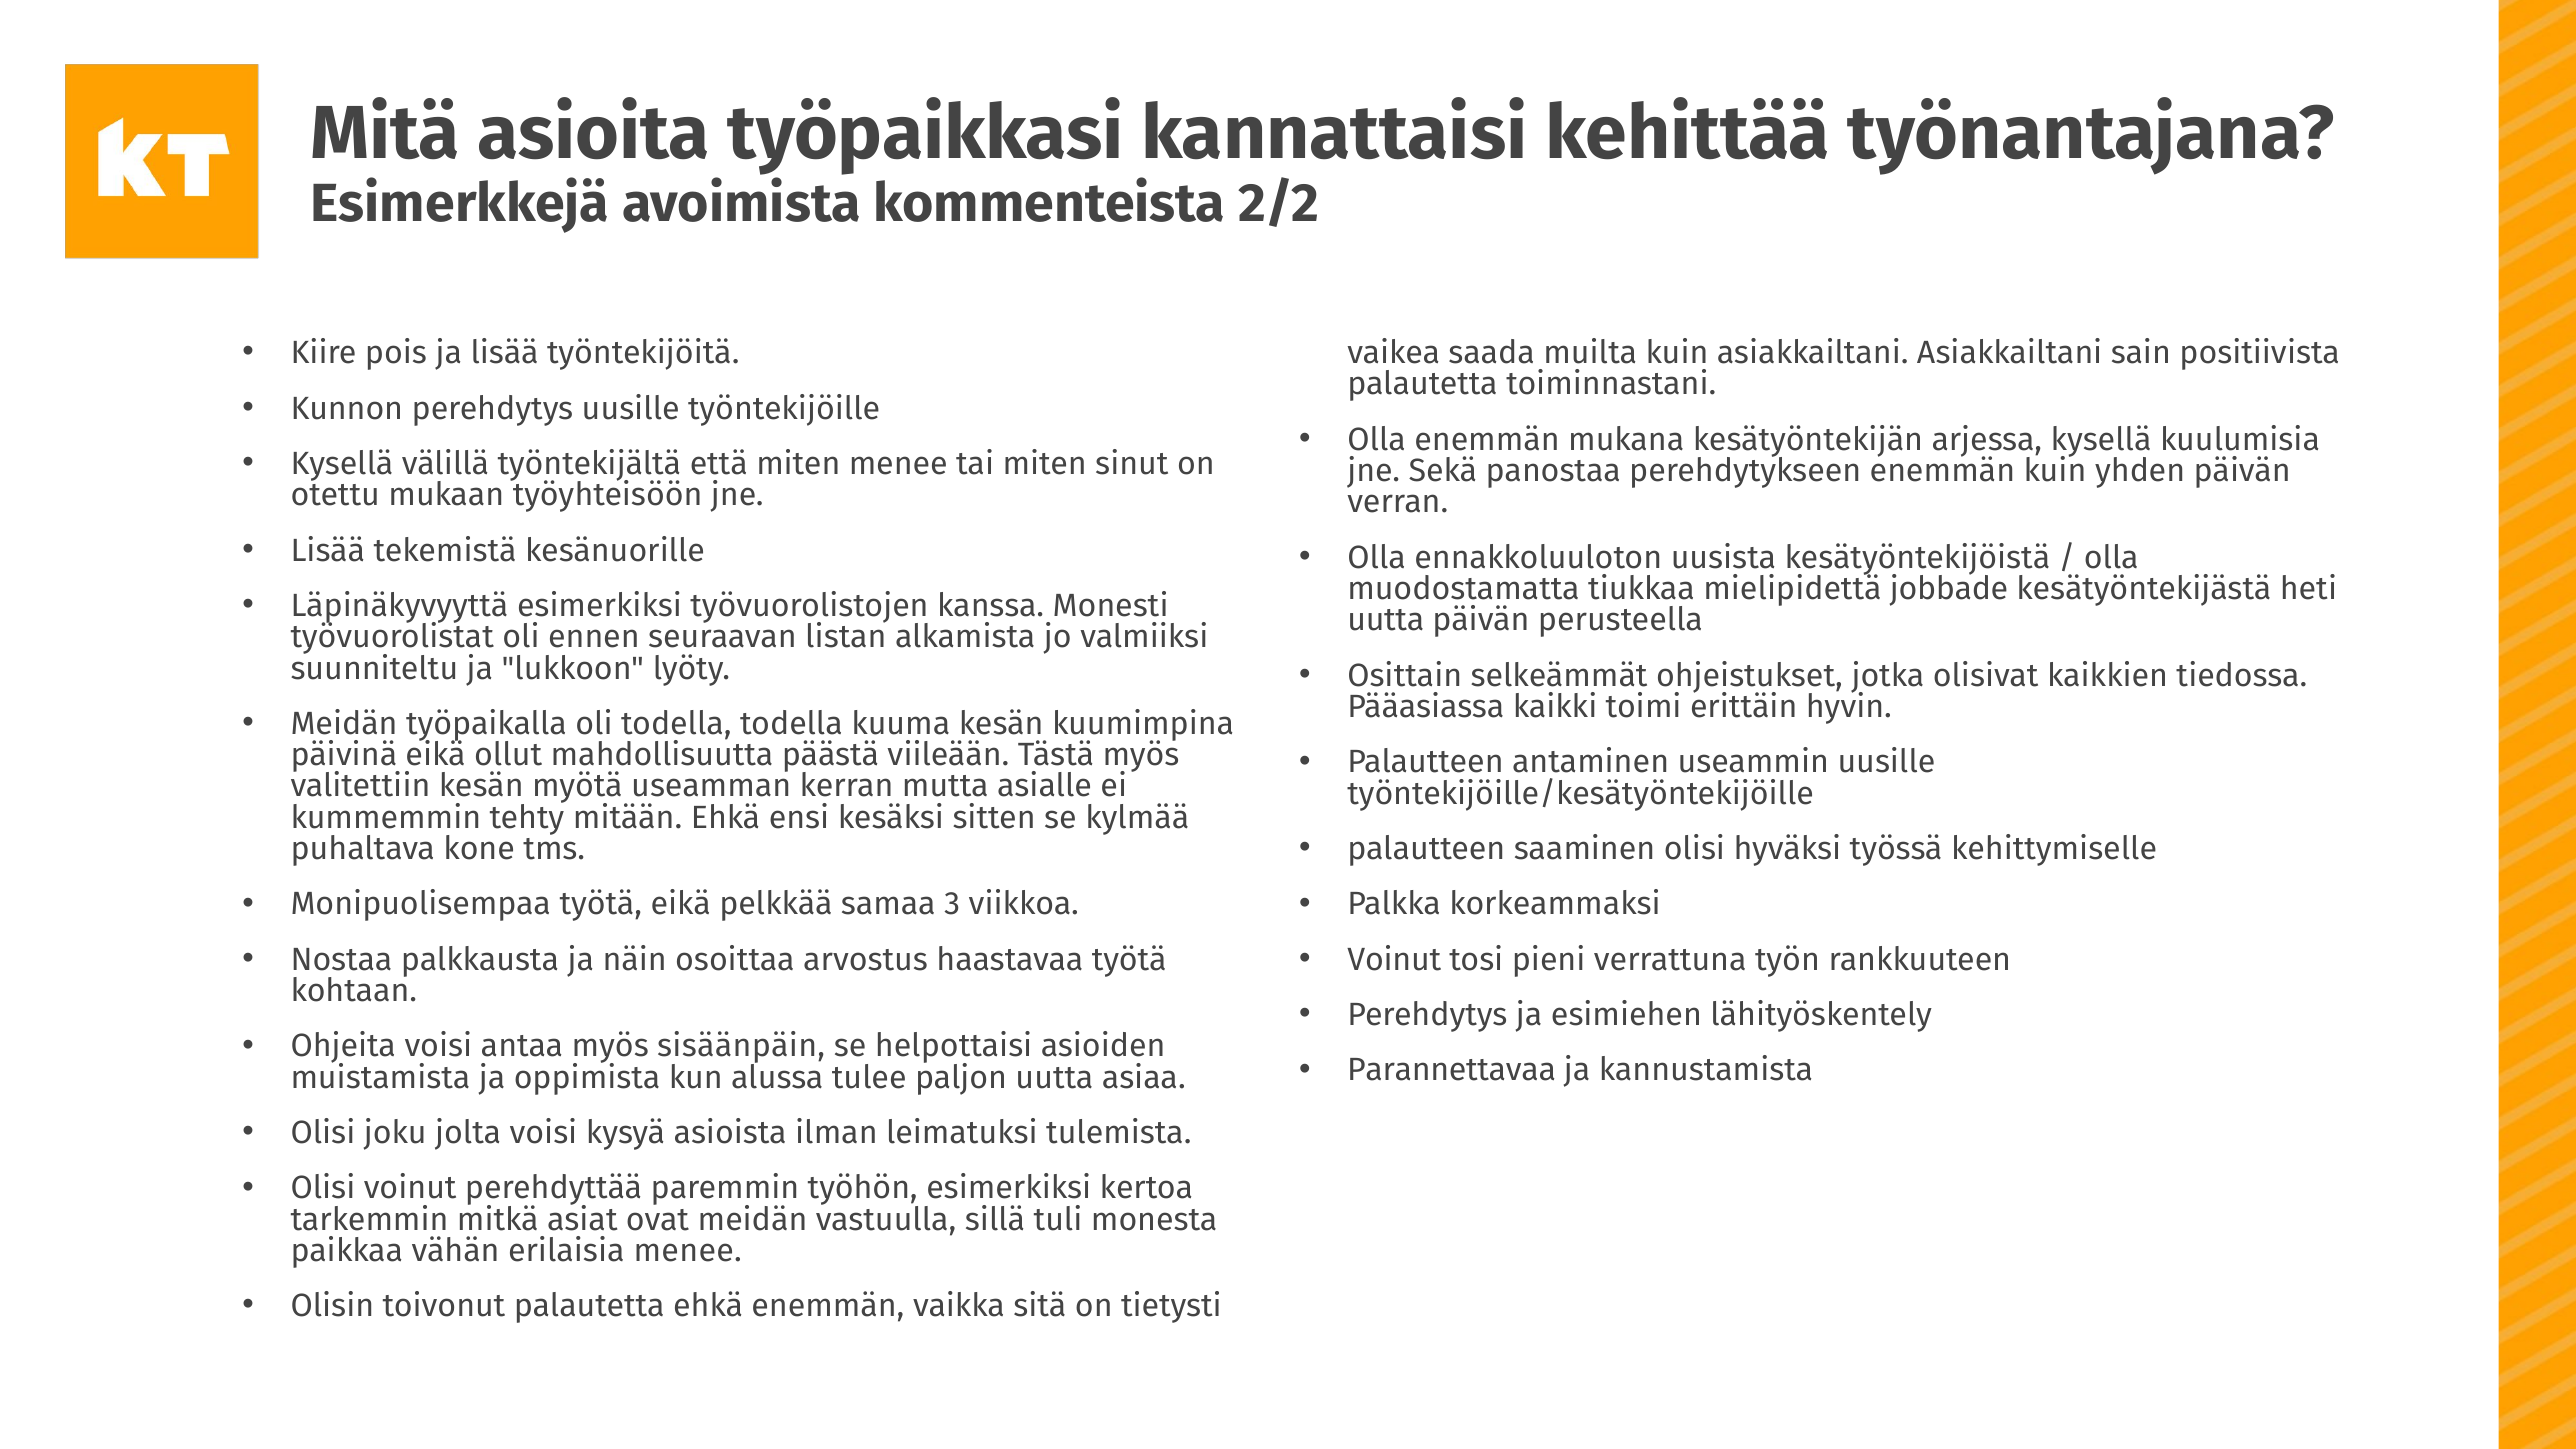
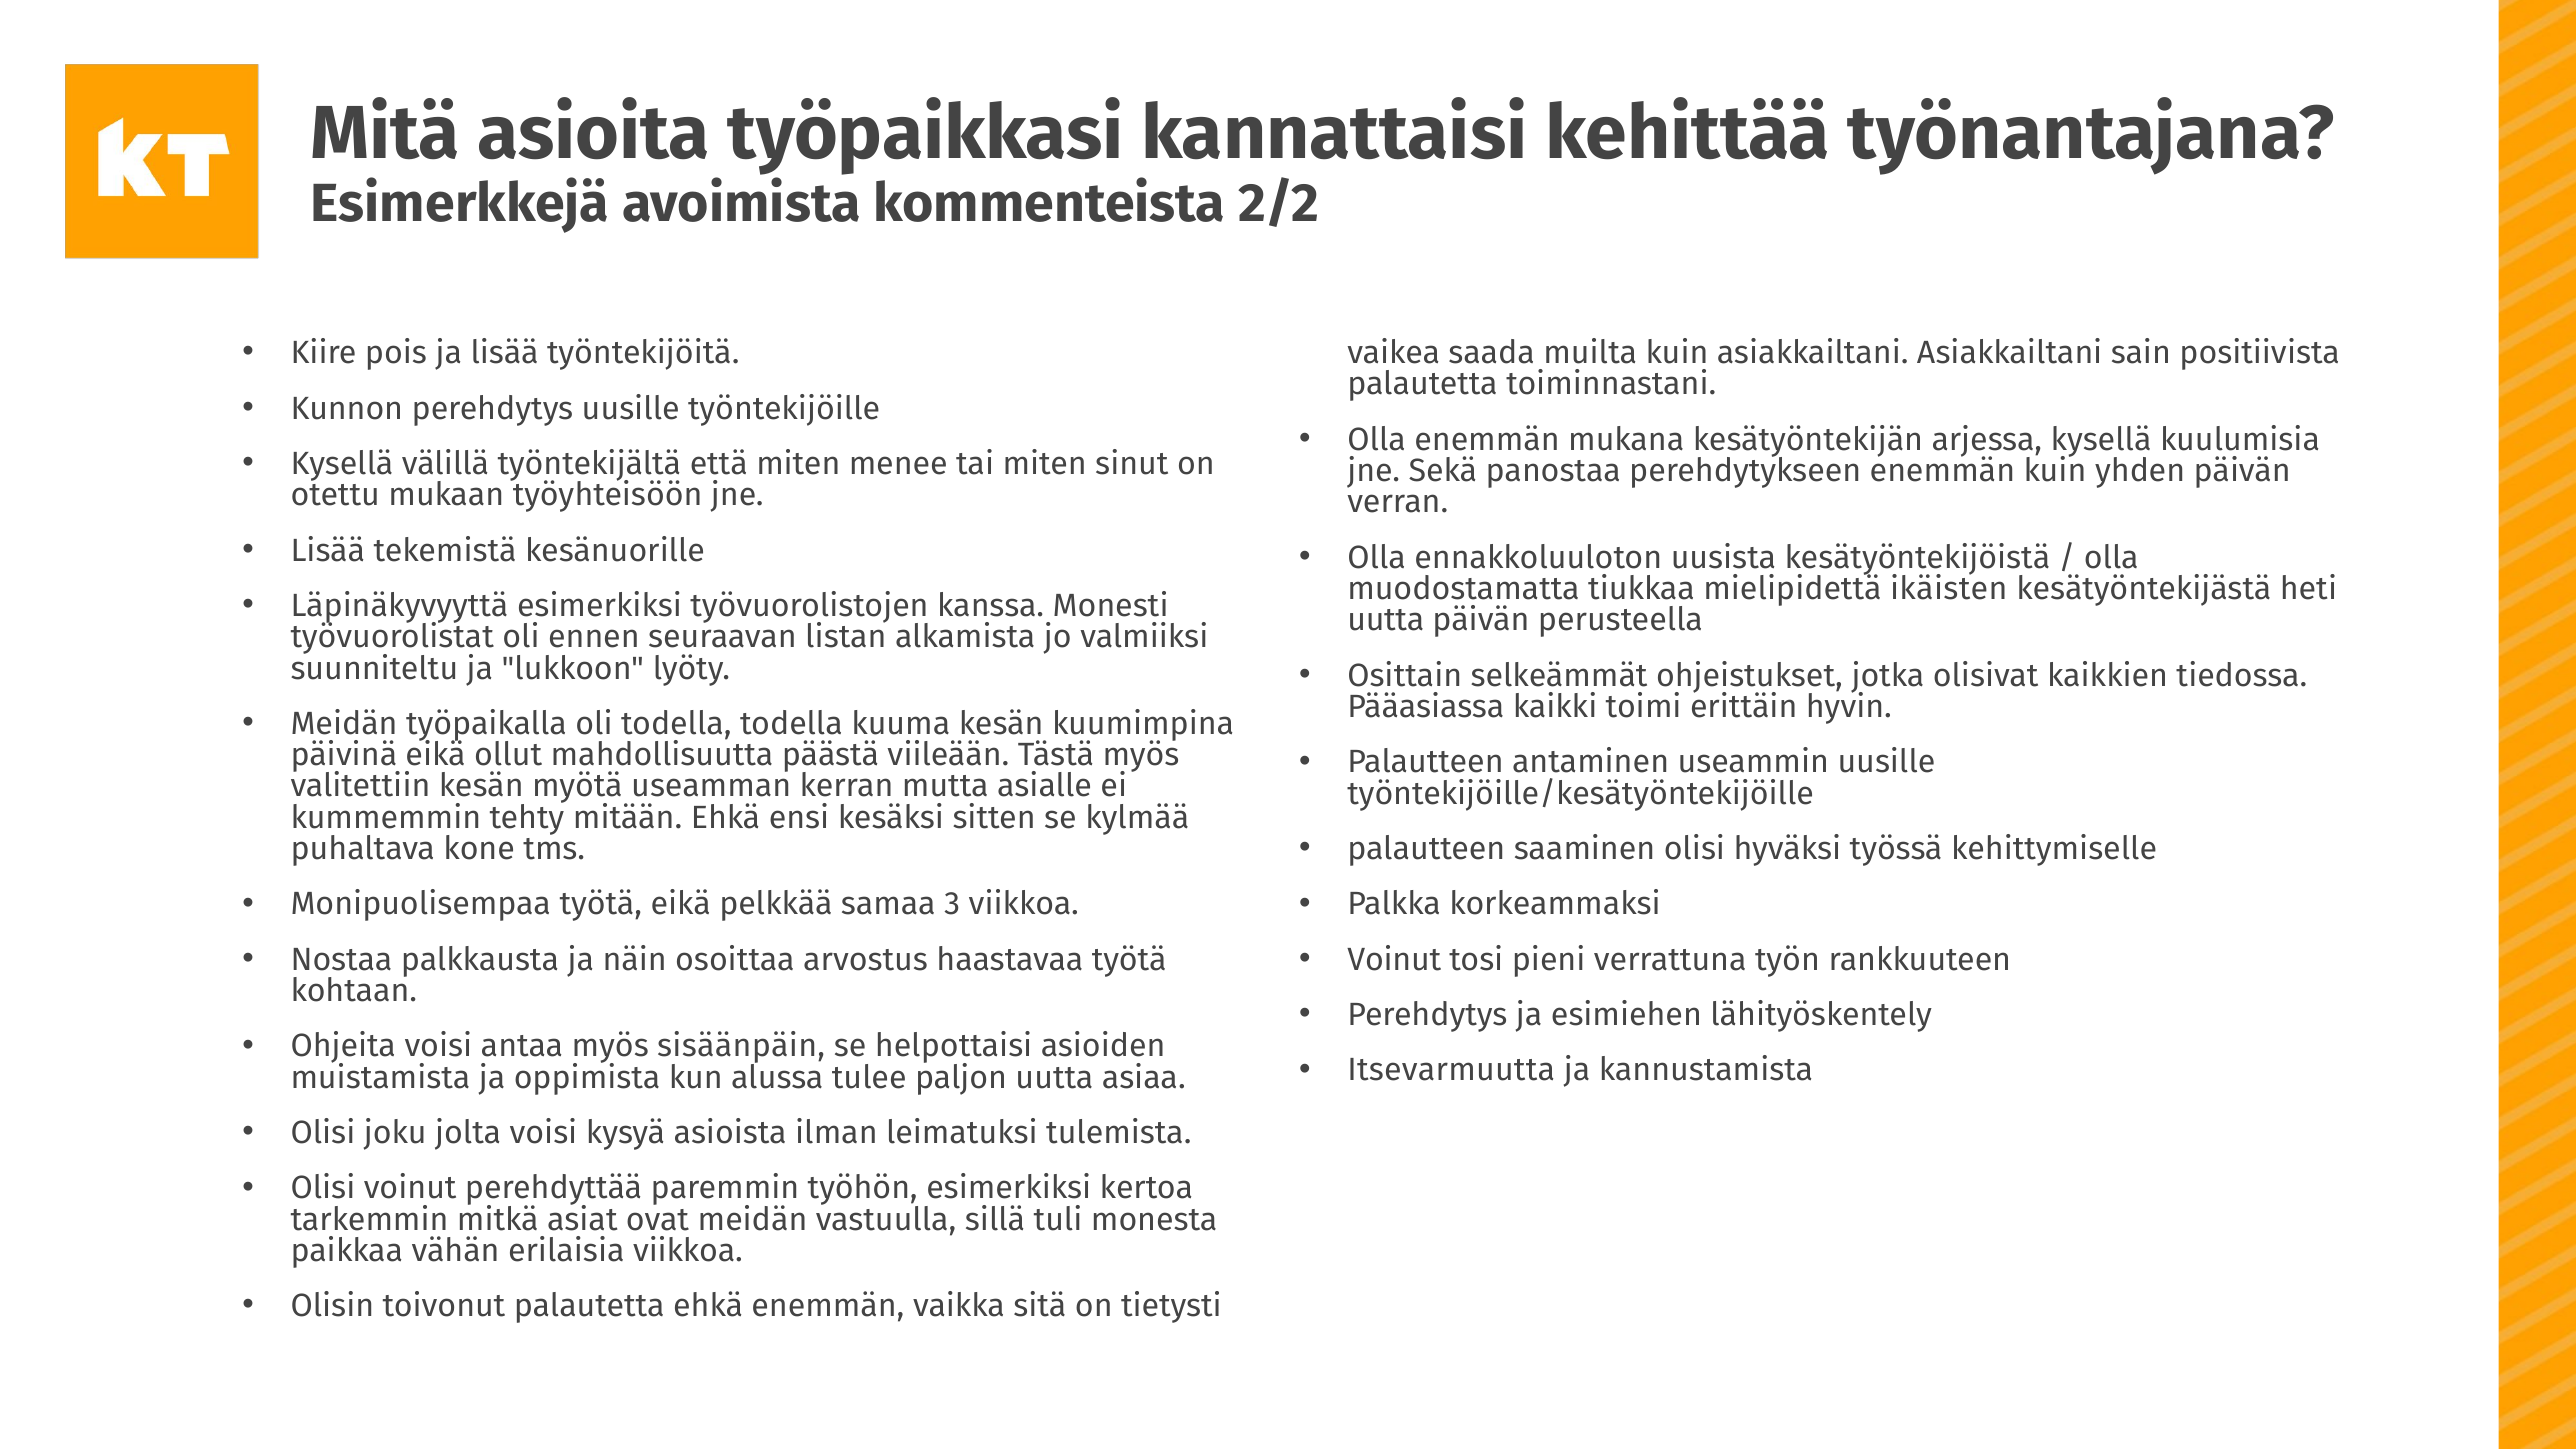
jobbade: jobbade -> ikäisten
Parannettavaa: Parannettavaa -> Itsevarmuutta
erilaisia menee: menee -> viikkoa
